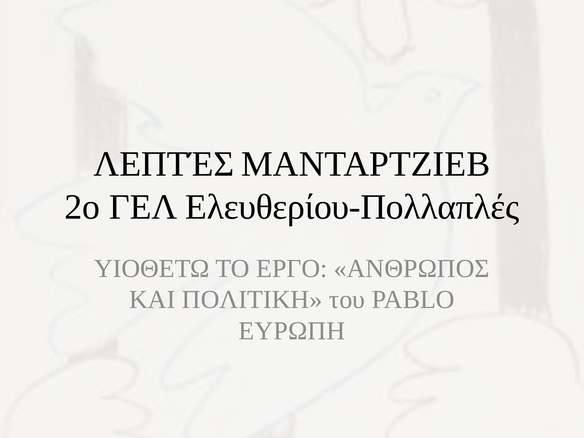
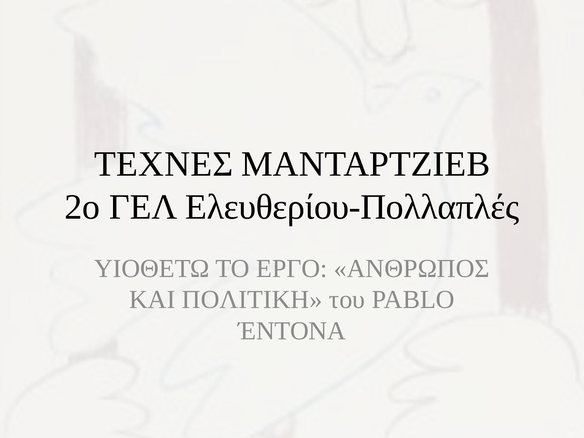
ΛΕΠΤΈΣ: ΛΕΠΤΈΣ -> ΤΕΧΝΕΣ
ΕΥΡΩΠΗ: ΕΥΡΩΠΗ -> ΈΝΤΟΝΑ
